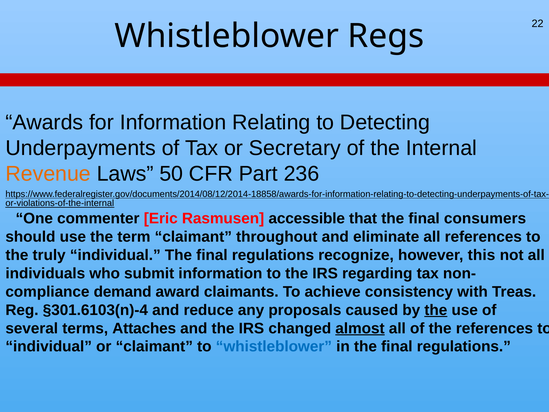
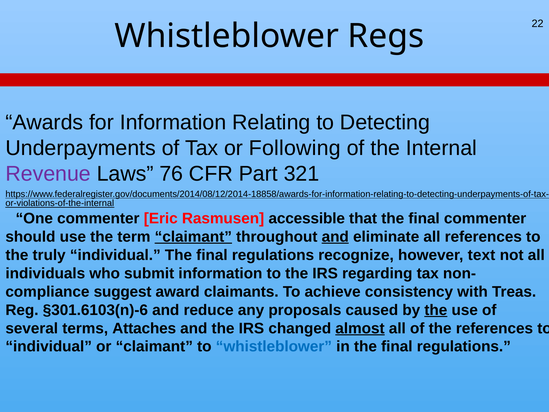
Secretary: Secretary -> Following
Revenue colour: orange -> purple
50: 50 -> 76
236: 236 -> 321
final consumers: consumers -> commenter
claimant at (193, 237) underline: none -> present
and at (335, 237) underline: none -> present
this: this -> text
demand: demand -> suggest
§301.6103(n)-4: §301.6103(n)-4 -> §301.6103(n)-6
